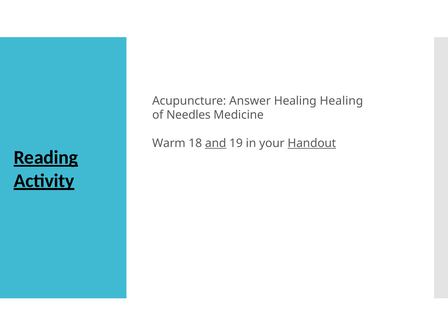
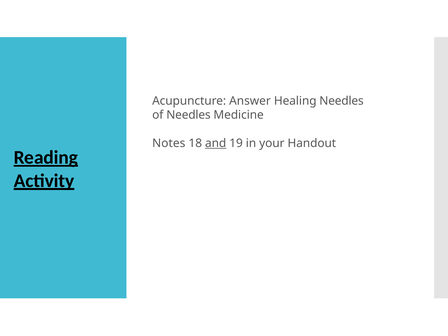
Healing Healing: Healing -> Needles
Warm: Warm -> Notes
Handout underline: present -> none
